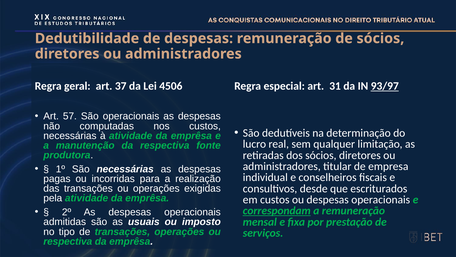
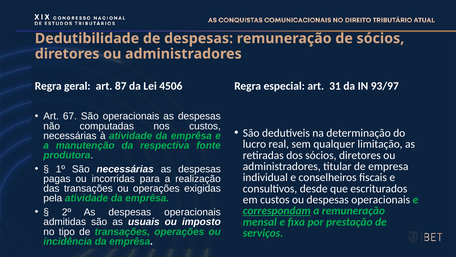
37: 37 -> 87
93/97 underline: present -> none
57: 57 -> 67
respectiva at (68, 241): respectiva -> incidência
